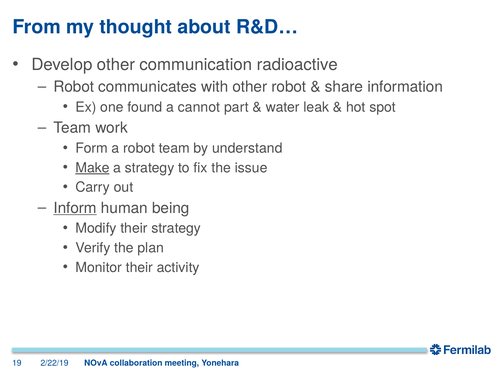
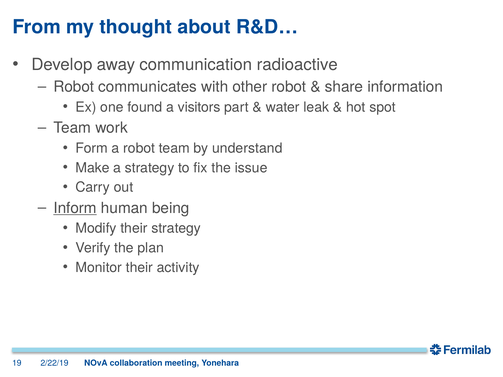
Develop other: other -> away
cannot: cannot -> visitors
Make underline: present -> none
